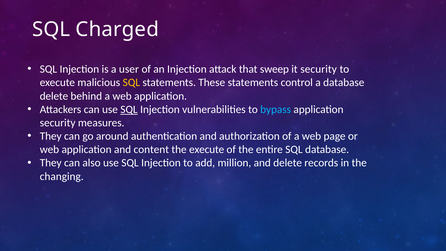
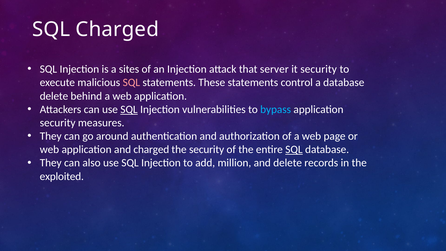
user: user -> sites
sweep: sweep -> server
SQL at (131, 83) colour: yellow -> pink
and content: content -> charged
the execute: execute -> security
SQL at (294, 150) underline: none -> present
changing: changing -> exploited
